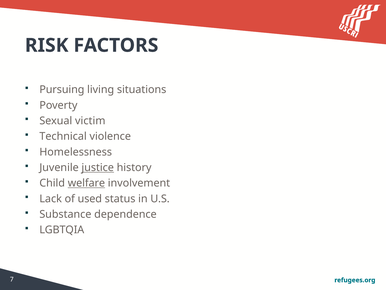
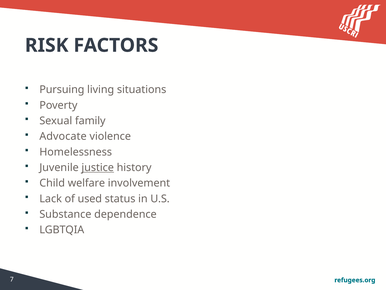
victim: victim -> family
Technical: Technical -> Advocate
welfare underline: present -> none
